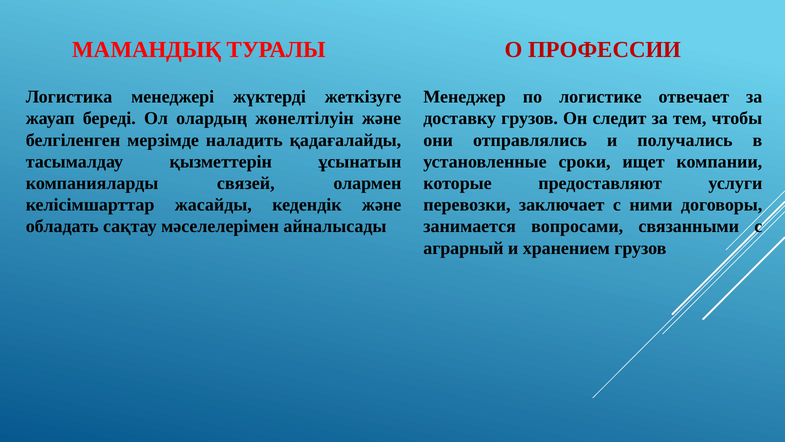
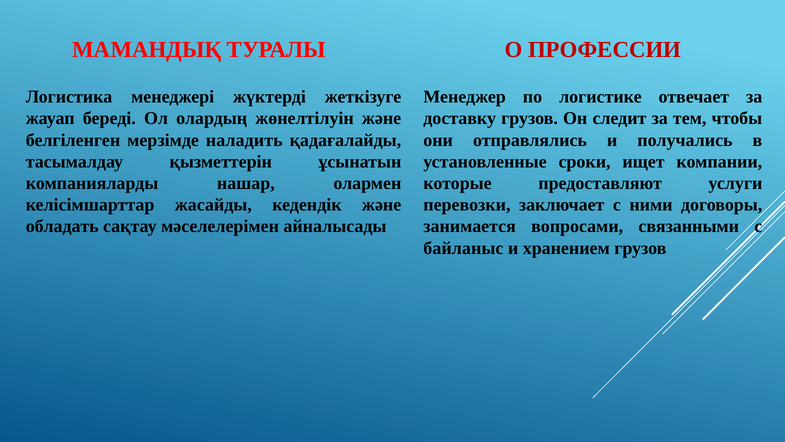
связей: связей -> нашар
аграрный: аграрный -> байланыс
